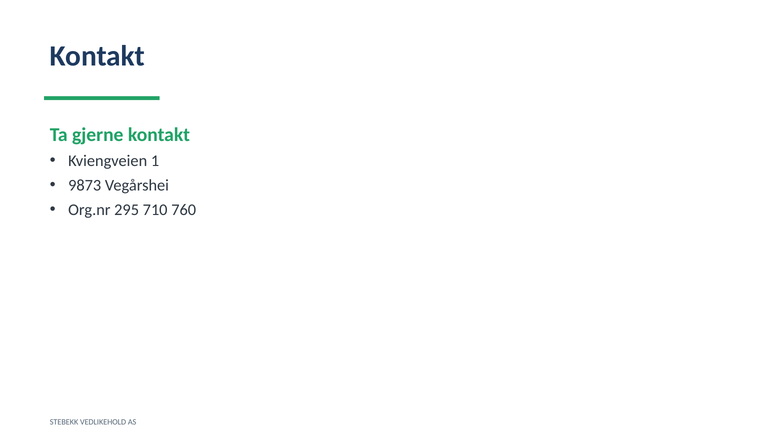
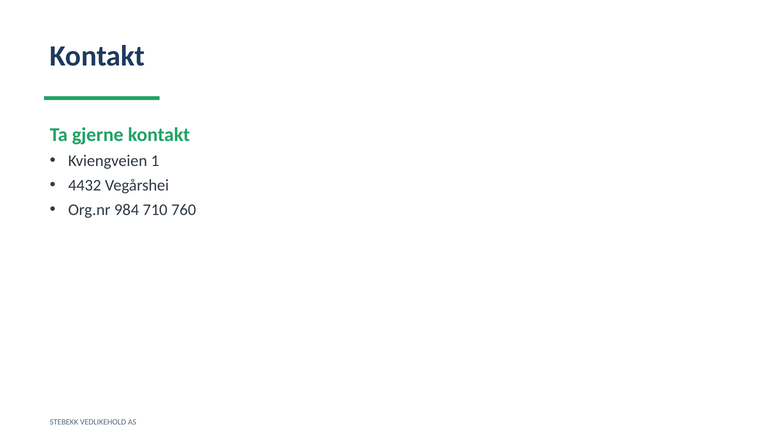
9873: 9873 -> 4432
295: 295 -> 984
